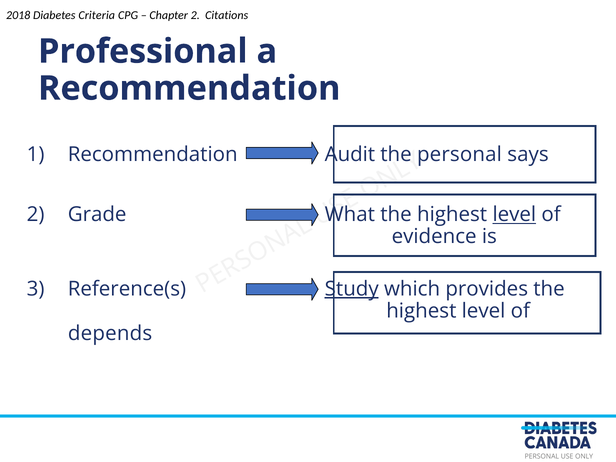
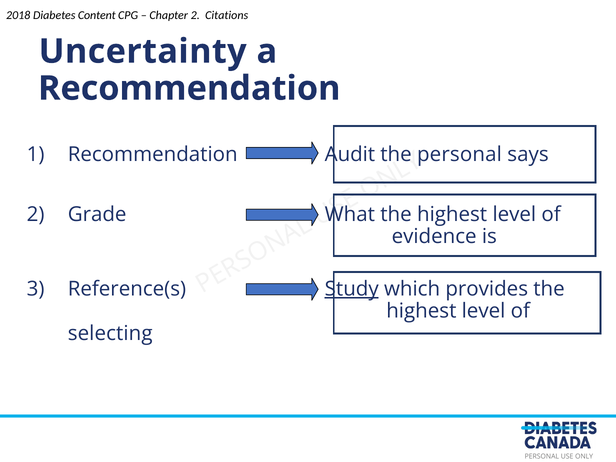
Criteria: Criteria -> Content
Professional: Professional -> Uncertainty
level at (514, 215) underline: present -> none
depends: depends -> selecting
